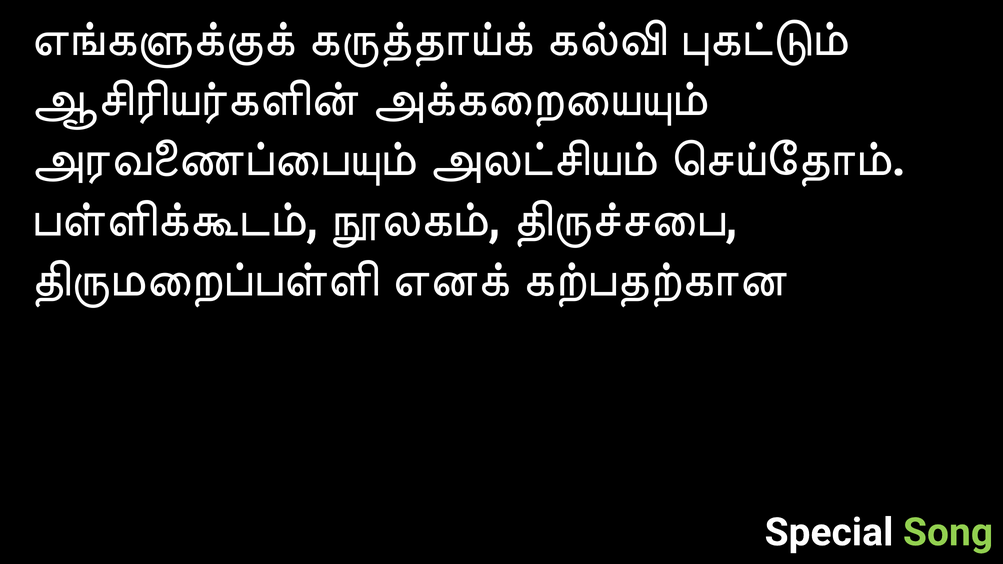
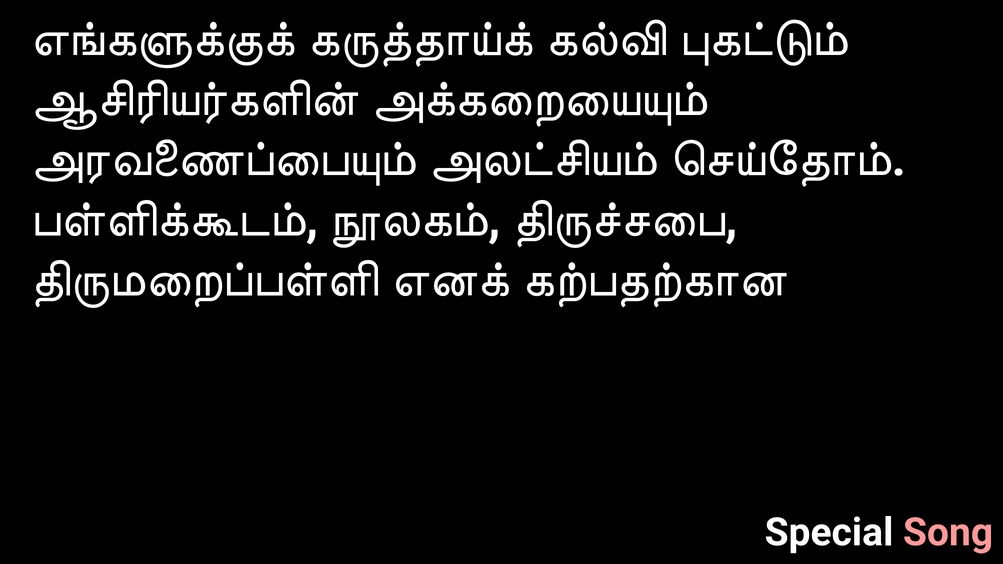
Song colour: light green -> pink
